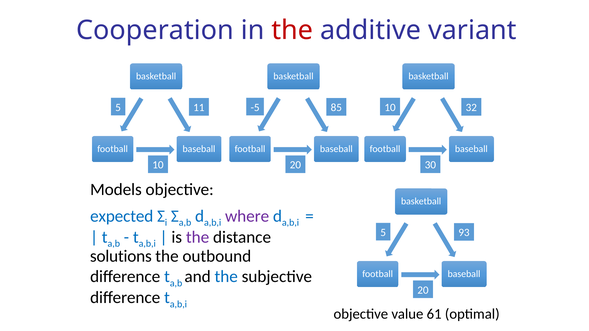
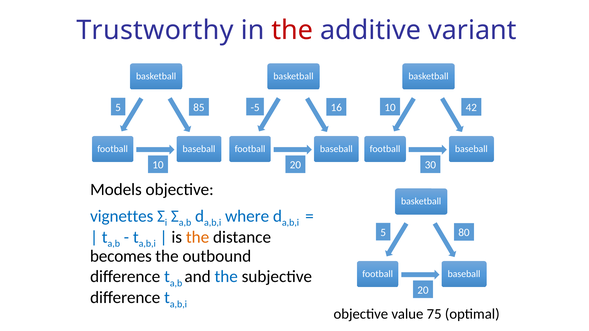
Cooperation: Cooperation -> Trustworthy
11: 11 -> 85
85: 85 -> 16
32: 32 -> 42
expected: expected -> vignettes
where colour: purple -> blue
93: 93 -> 80
the at (198, 237) colour: purple -> orange
solutions: solutions -> becomes
61: 61 -> 75
